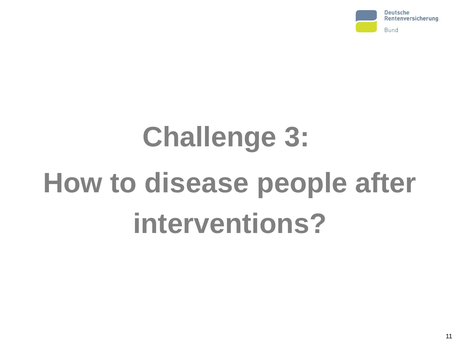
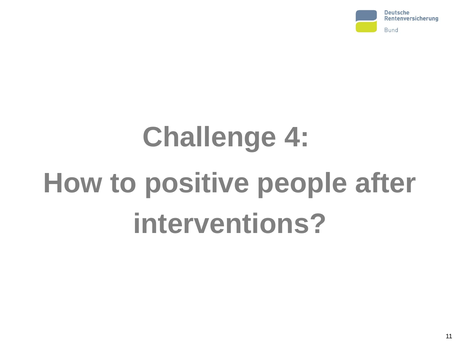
3: 3 -> 4
disease: disease -> positive
